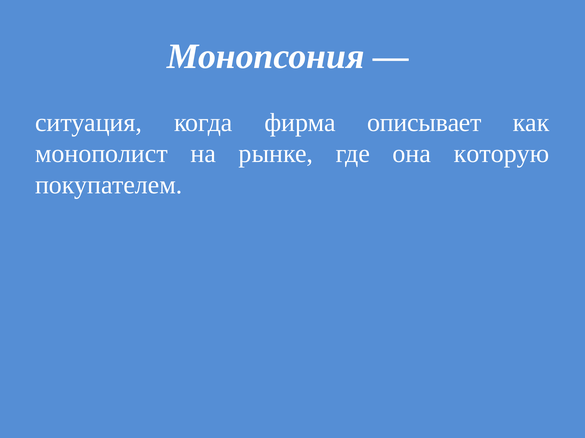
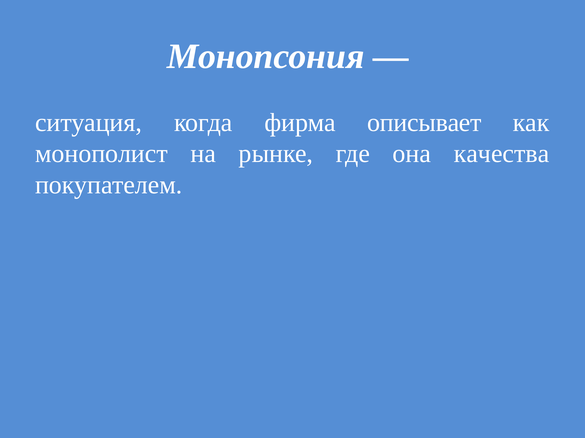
которую: которую -> качества
